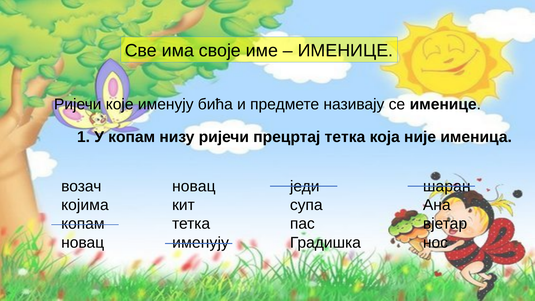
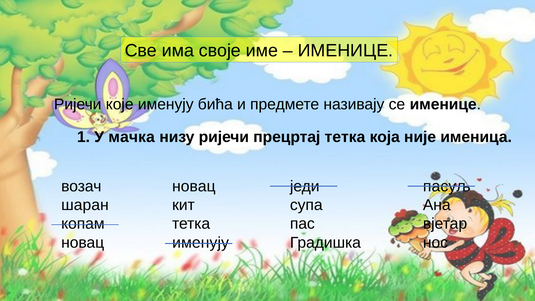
У копам: копам -> мачка
шаран: шаран -> пасуљ
којима: којима -> шаран
